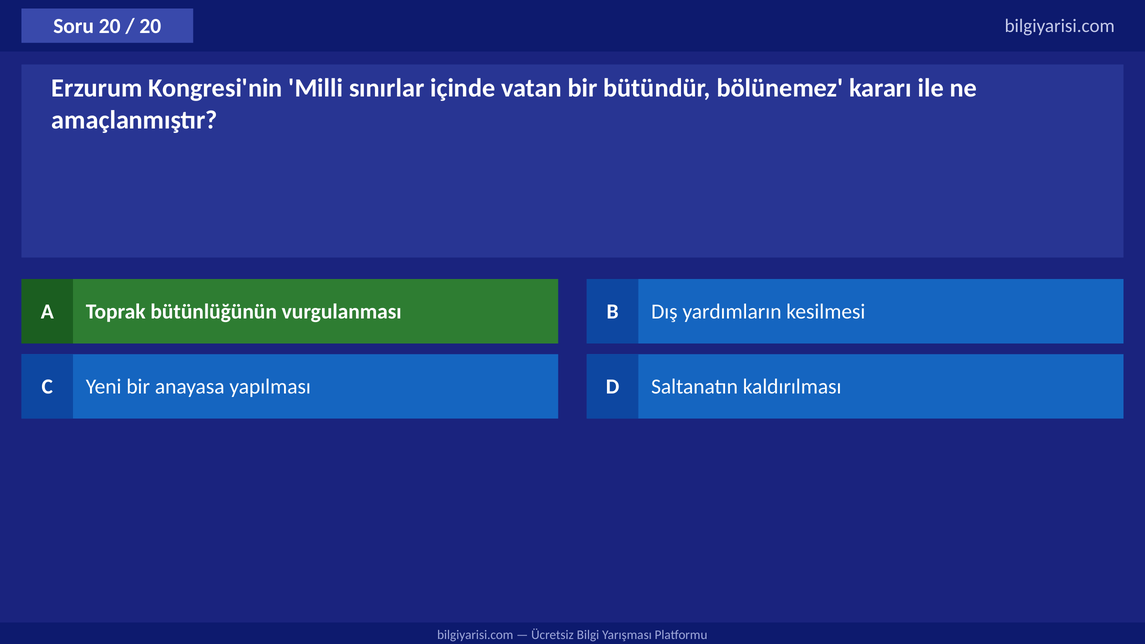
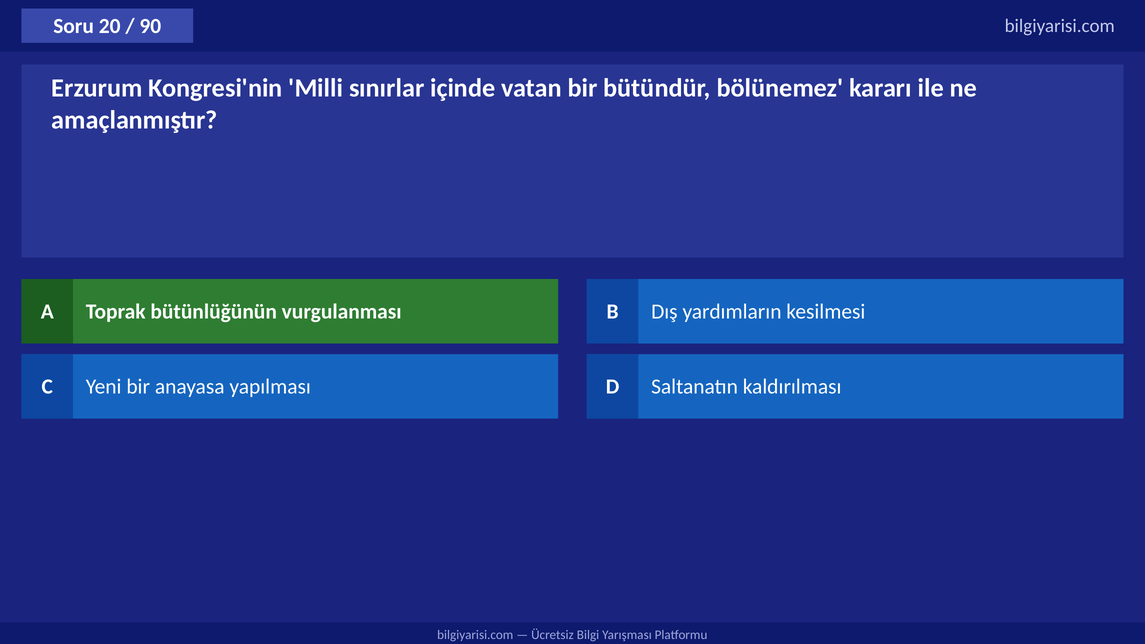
20 at (150, 26): 20 -> 90
